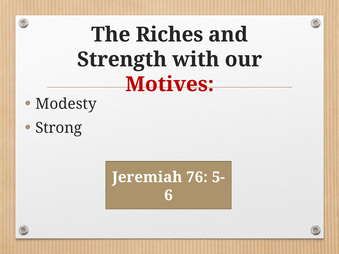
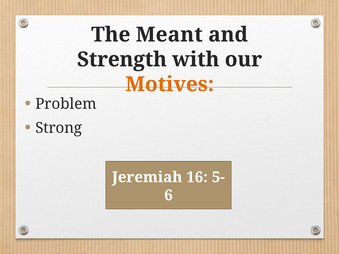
Riches: Riches -> Meant
Motives colour: red -> orange
Modesty: Modesty -> Problem
76: 76 -> 16
